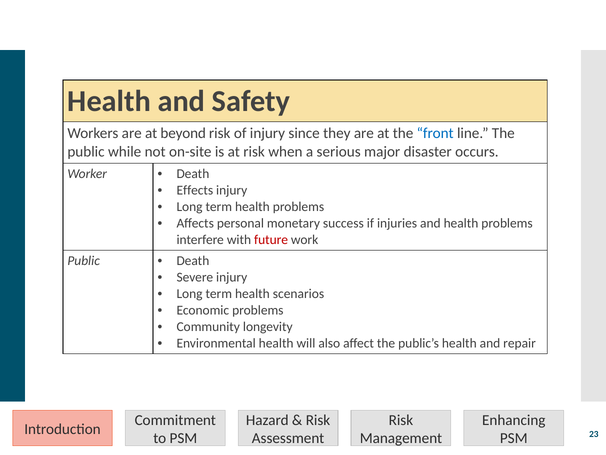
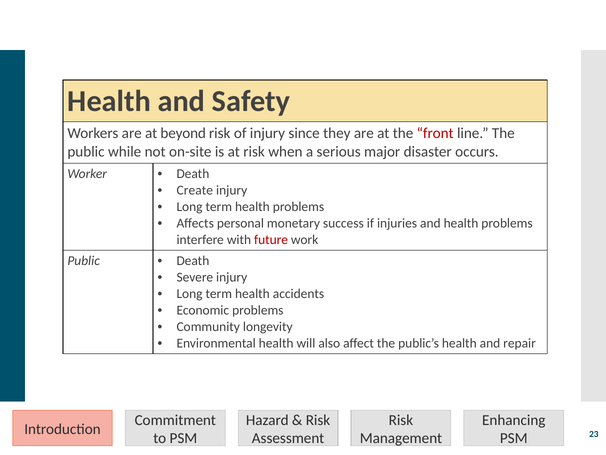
front colour: blue -> red
Effects: Effects -> Create
scenarios: scenarios -> accidents
